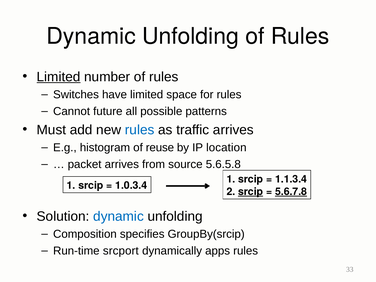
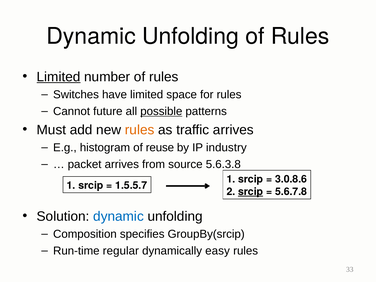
possible underline: none -> present
rules at (140, 130) colour: blue -> orange
location: location -> industry
5.6.5.8: 5.6.5.8 -> 5.6.3.8
1.1.3.4: 1.1.3.4 -> 3.0.8.6
1.0.3.4: 1.0.3.4 -> 1.5.5.7
5.6.7.8 underline: present -> none
srcport: srcport -> regular
apps: apps -> easy
